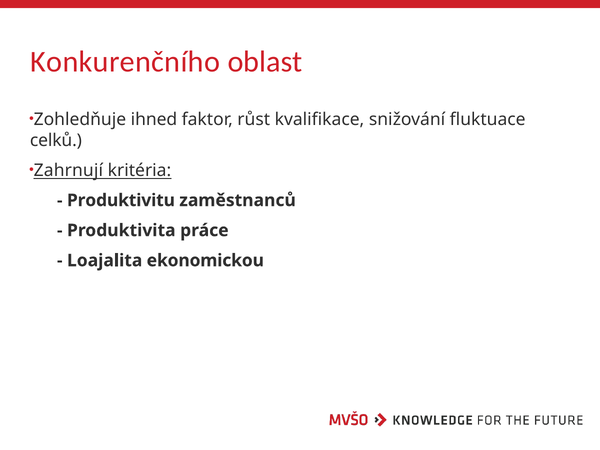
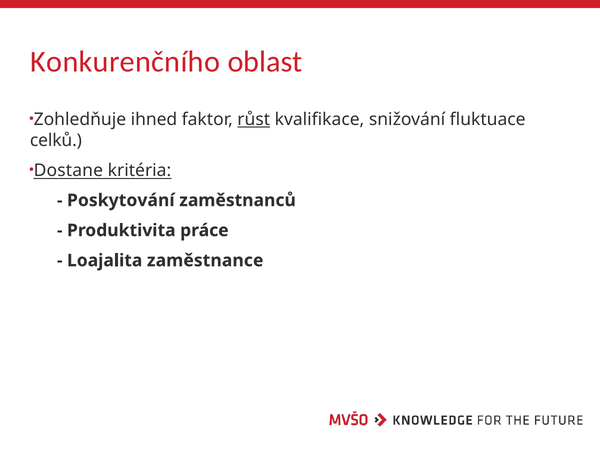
růst underline: none -> present
Zahrnují: Zahrnují -> Dostane
Produktivitu: Produktivitu -> Poskytování
ekonomickou: ekonomickou -> zaměstnance
